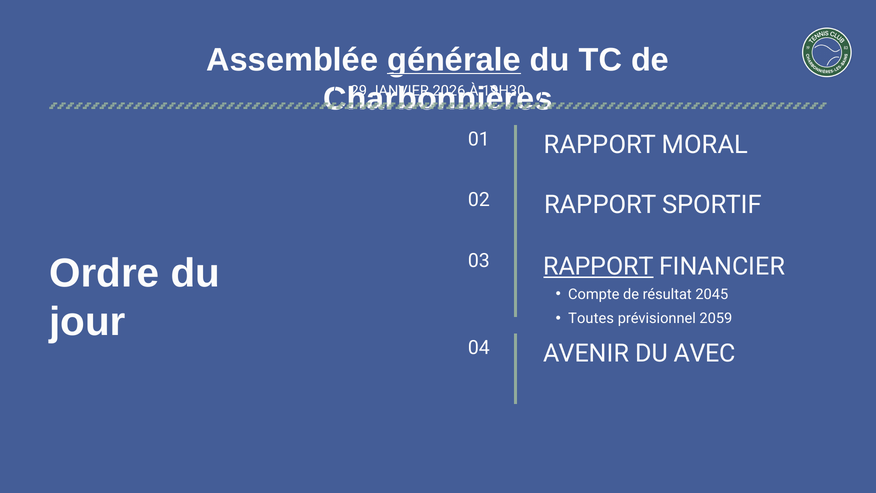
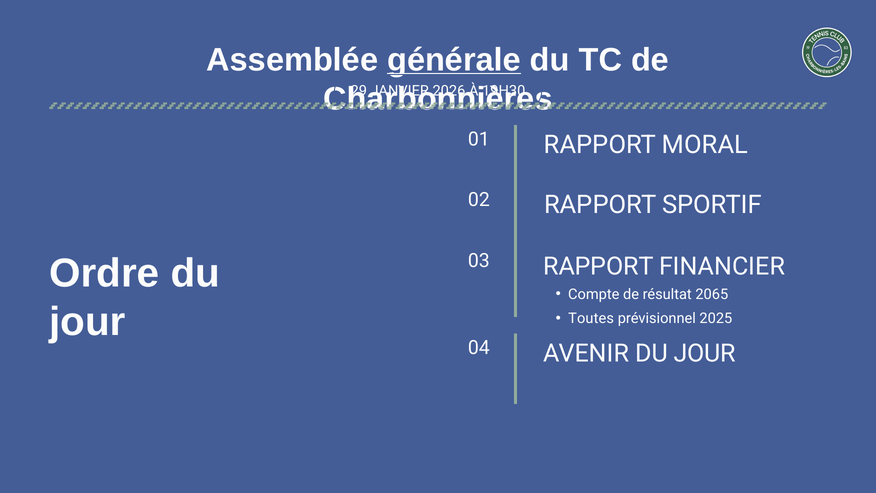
RAPPORT at (598, 266) underline: present -> none
2045: 2045 -> 2065
2059: 2059 -> 2025
AVENIR DU AVEC: AVEC -> JOUR
